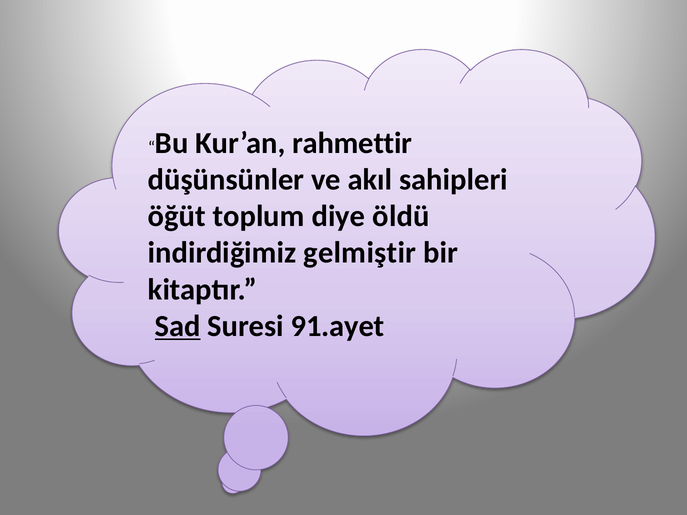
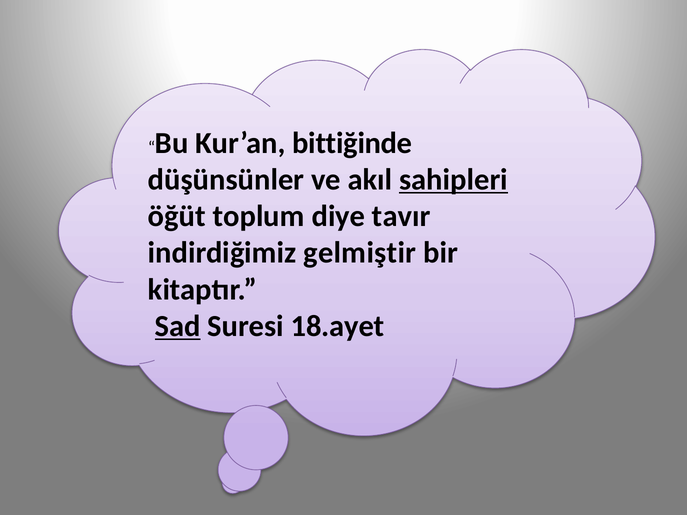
rahmettir: rahmettir -> bittiğinde
sahipleri underline: none -> present
öldü: öldü -> tavır
91.ayet: 91.ayet -> 18.ayet
